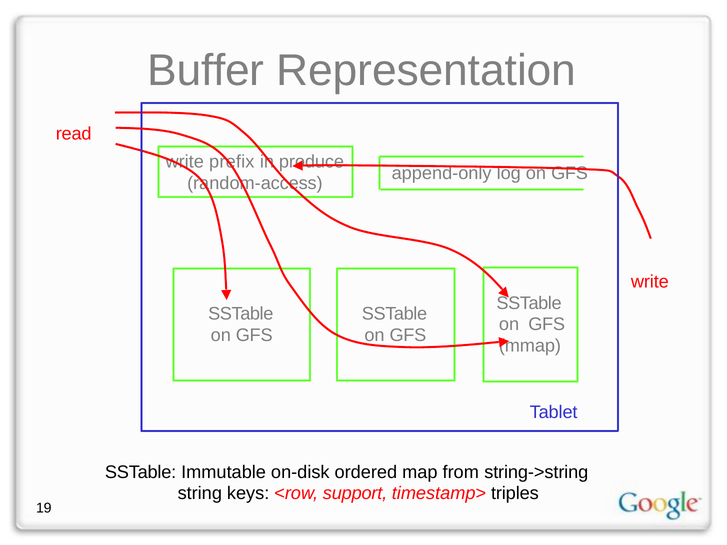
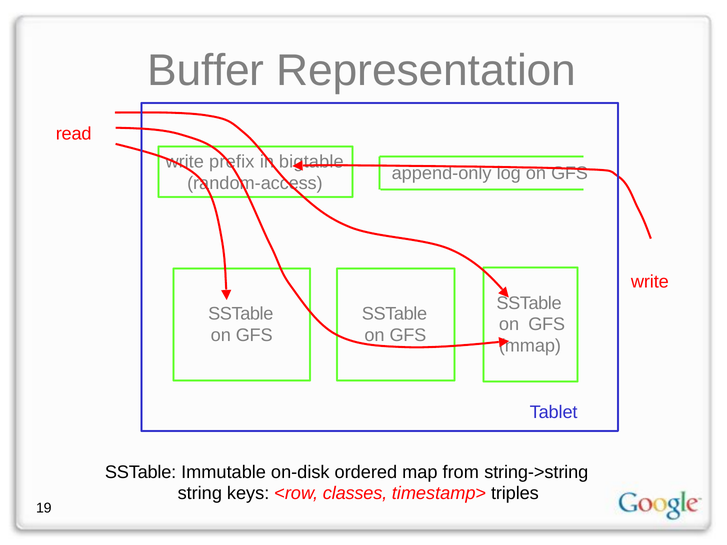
produce: produce -> bigtable
support: support -> classes
